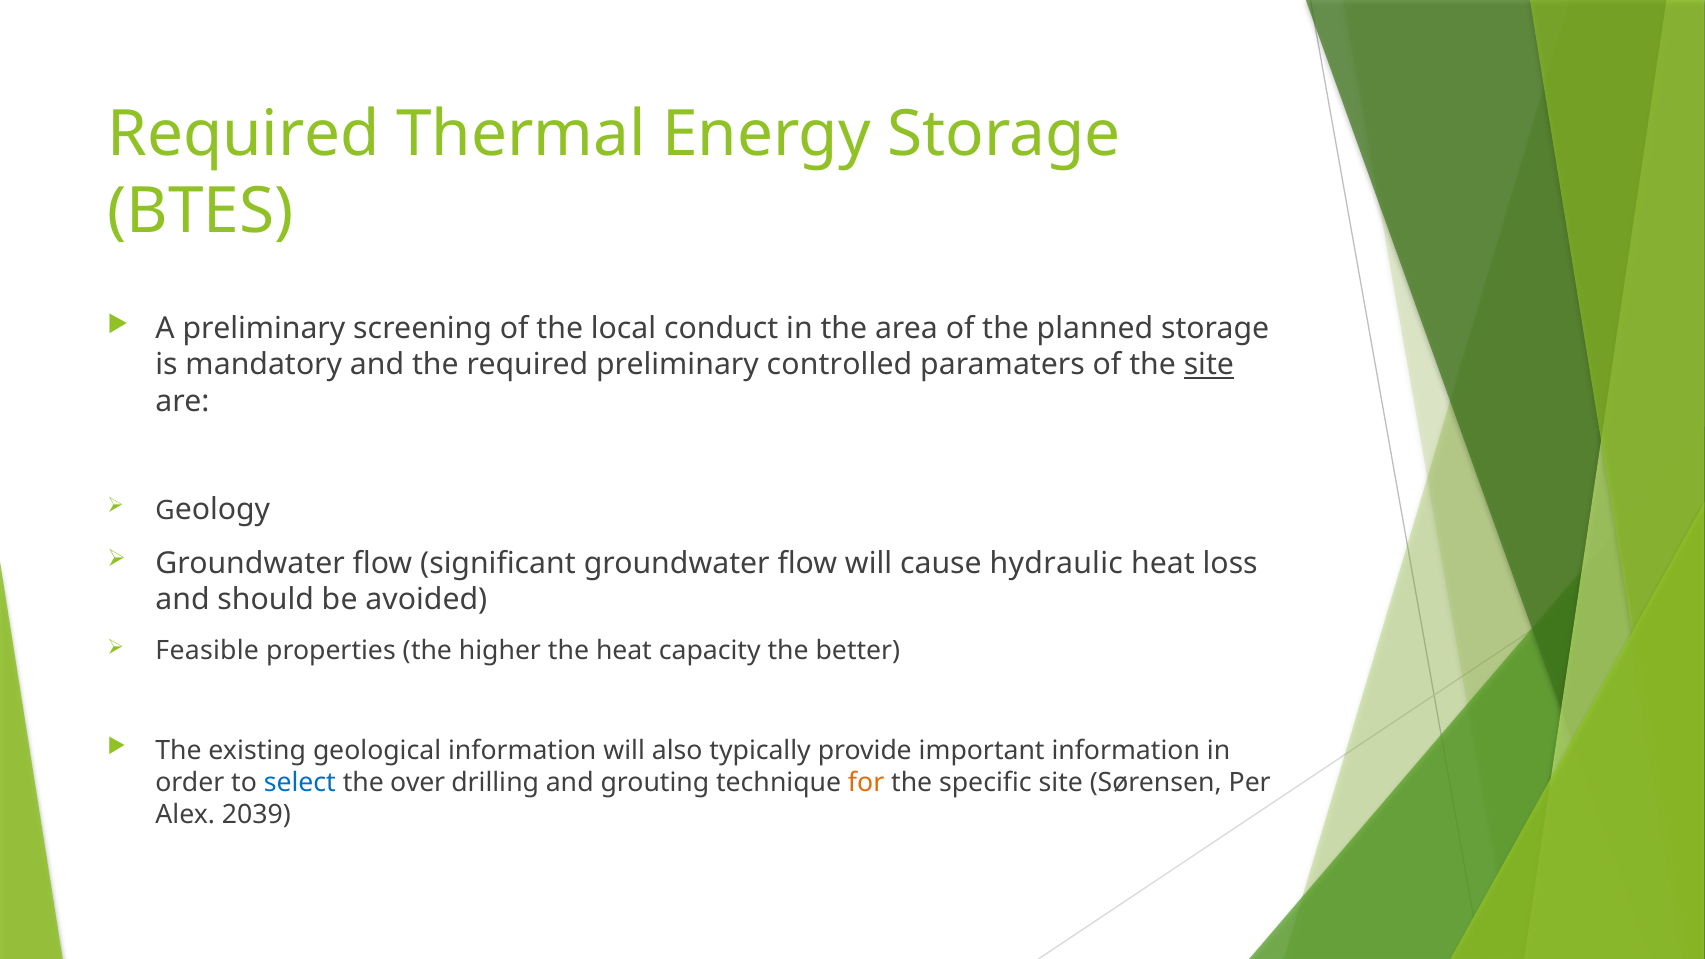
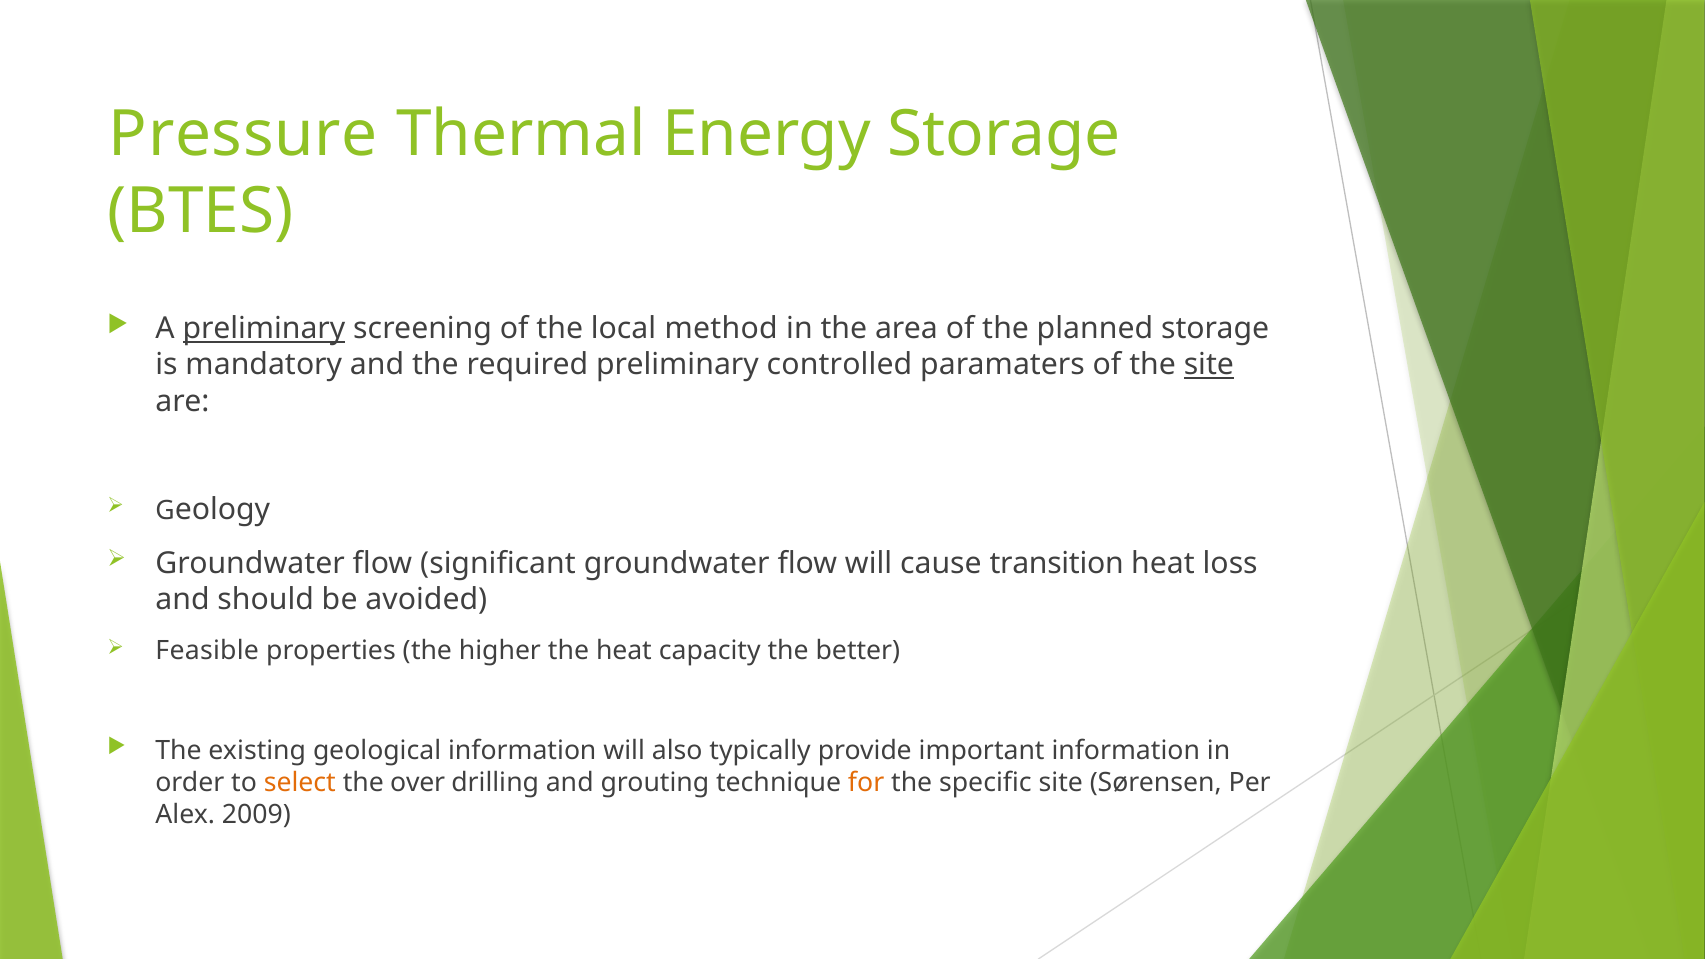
Required at (244, 134): Required -> Pressure
preliminary at (264, 329) underline: none -> present
conduct: conduct -> method
hydraulic: hydraulic -> transition
select colour: blue -> orange
2039: 2039 -> 2009
